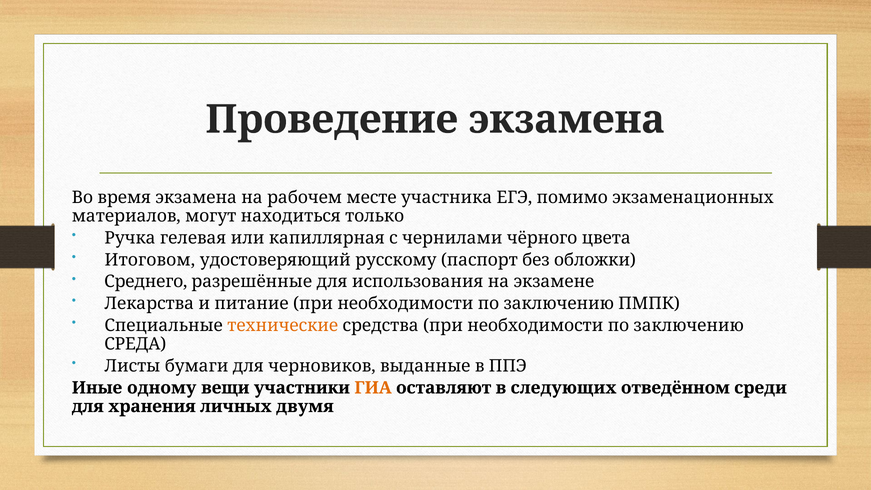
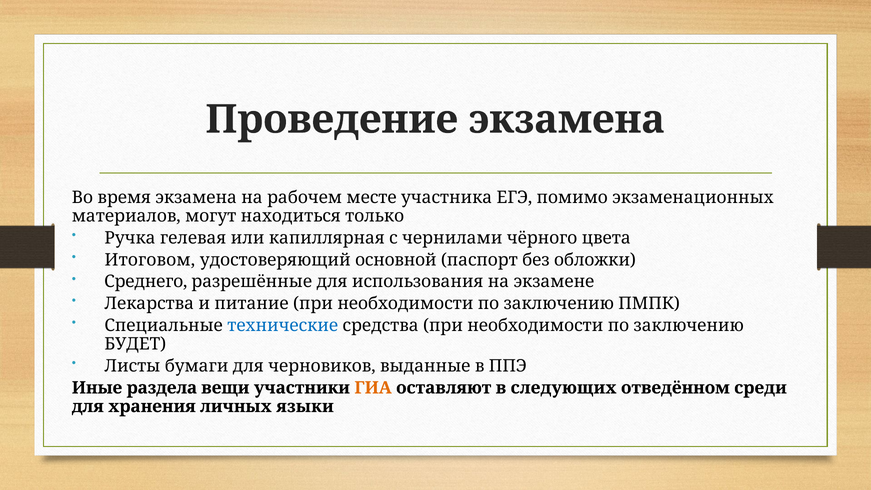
русскому: русскому -> основной
технические colour: orange -> blue
СРЕДА: СРЕДА -> БУДЕТ
одному: одному -> раздела
двумя: двумя -> языки
